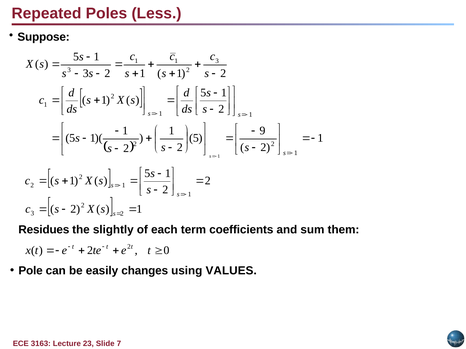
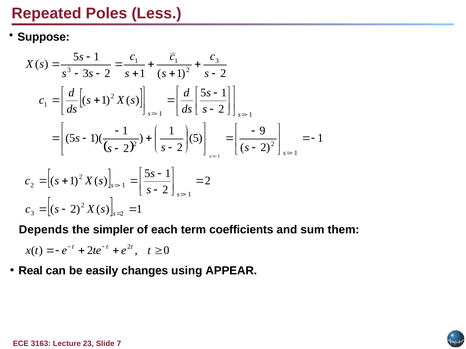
Residues: Residues -> Depends
slightly: slightly -> simpler
Pole: Pole -> Real
VALUES: VALUES -> APPEAR
